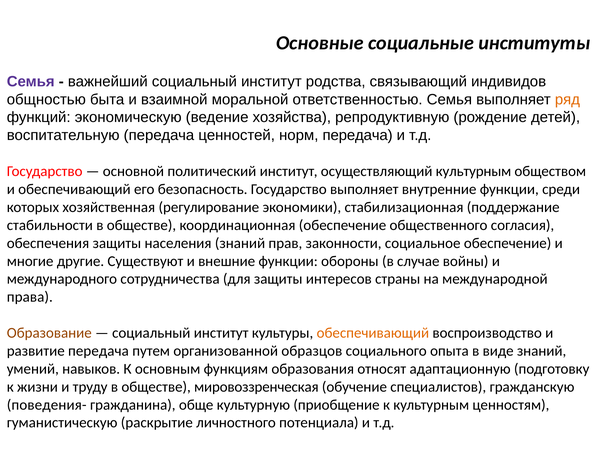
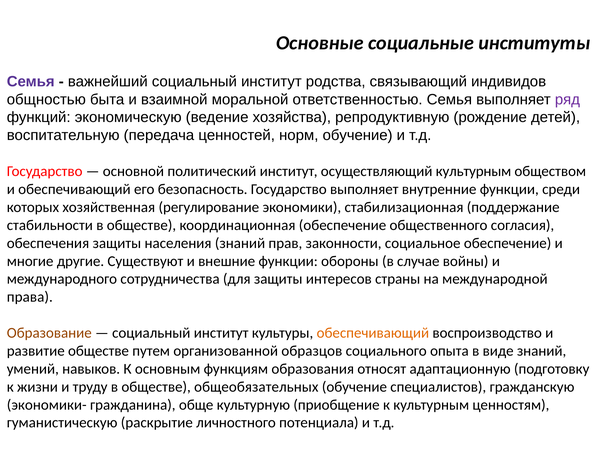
ряд colour: orange -> purple
норм передача: передача -> обучение
развитие передача: передача -> обществе
мировоззренческая: мировоззренческая -> общеобязательных
поведения-: поведения- -> экономики-
